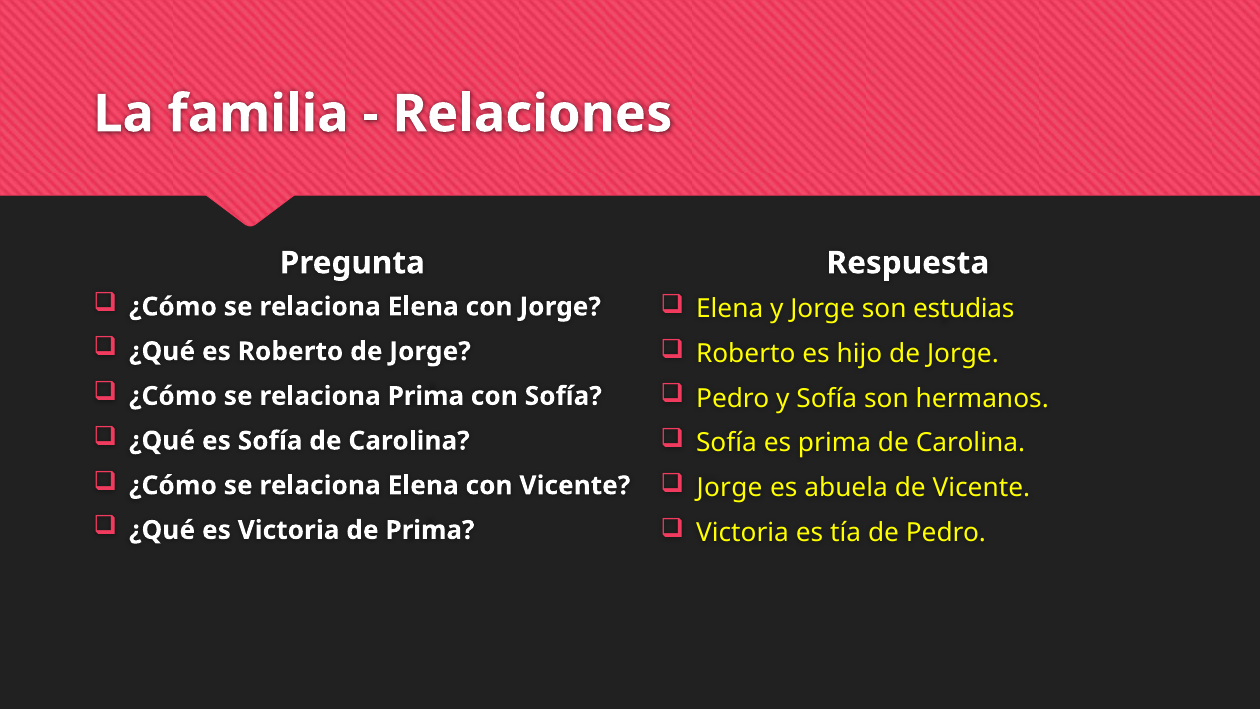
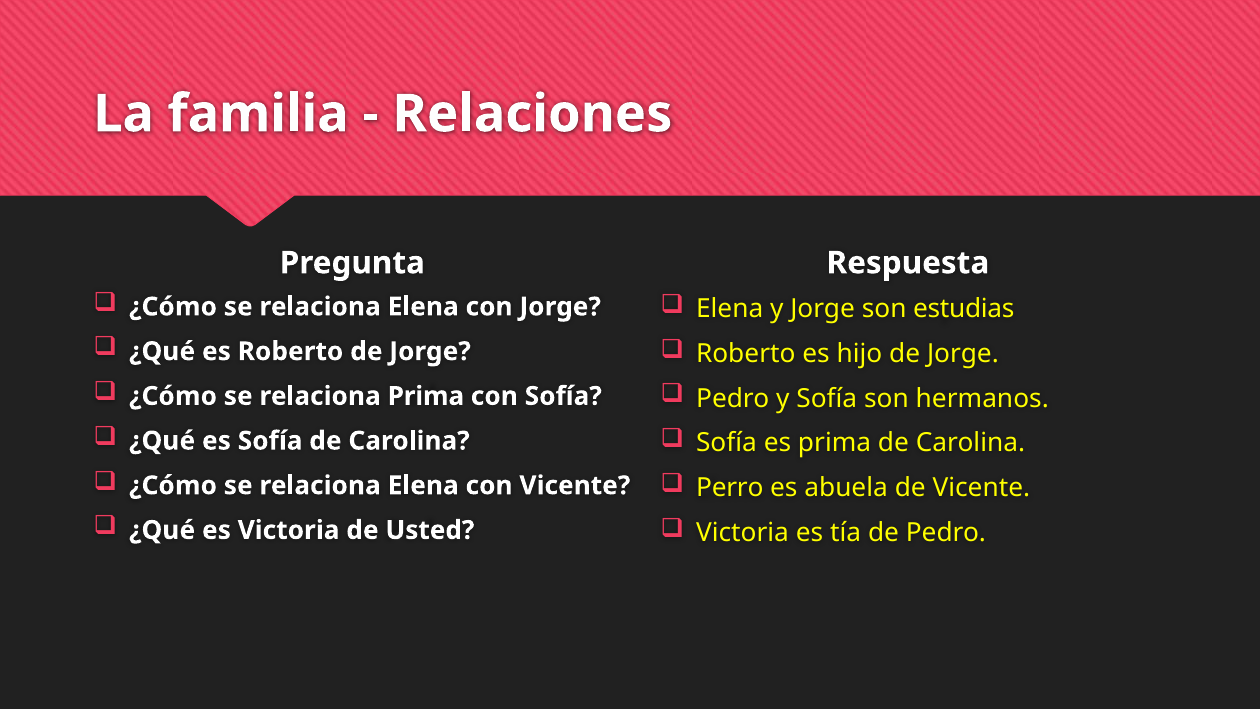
Jorge at (730, 488): Jorge -> Perro
de Prima: Prima -> Usted
